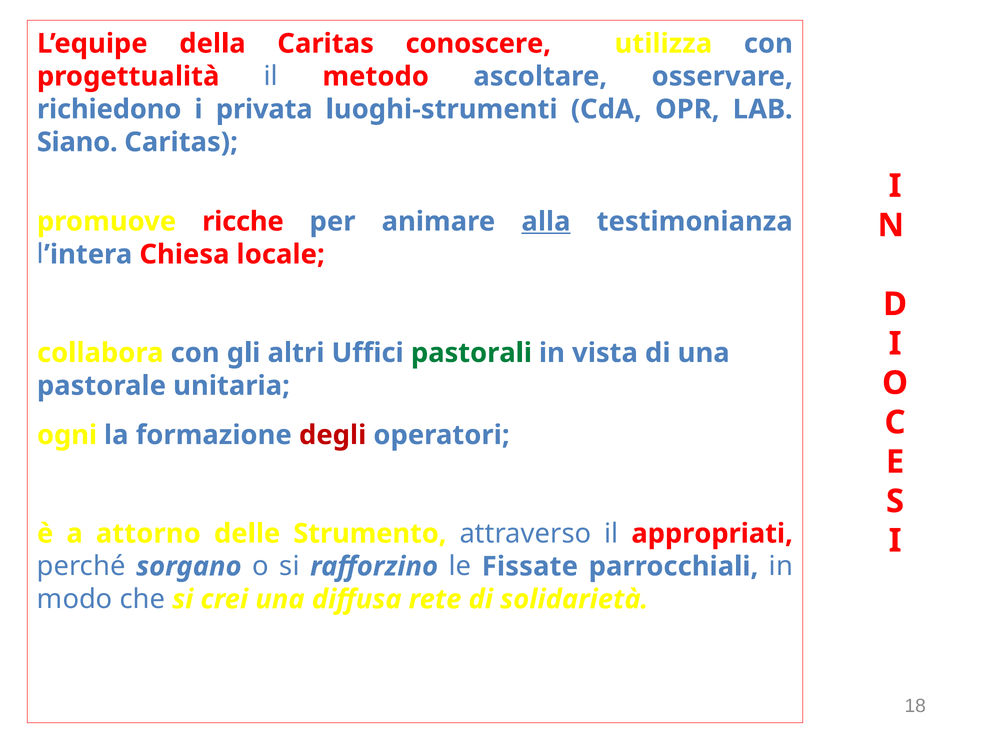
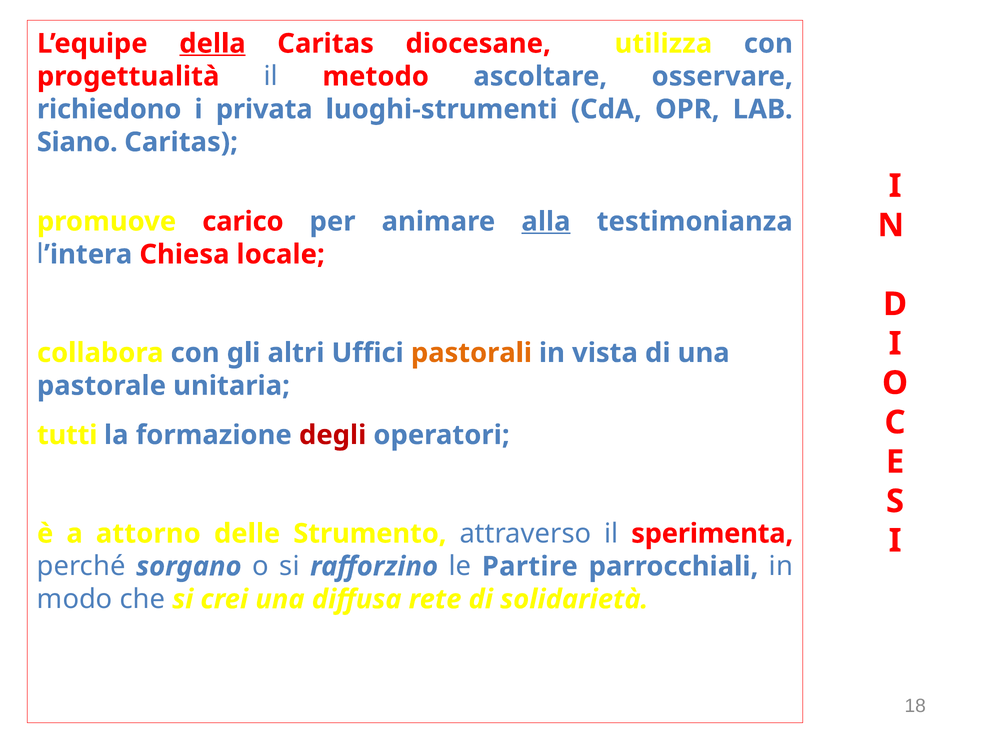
della underline: none -> present
conoscere: conoscere -> diocesane
ricche: ricche -> carico
pastorali colour: green -> orange
ogni: ogni -> tutti
appropriati: appropriati -> sperimenta
Fissate: Fissate -> Partire
